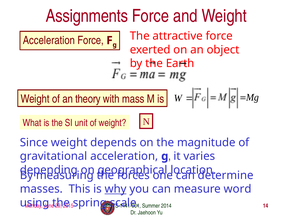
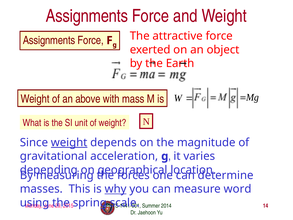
Acceleration at (49, 40): Acceleration -> Assignments
theory: theory -> above
weight at (69, 142) underline: none -> present
